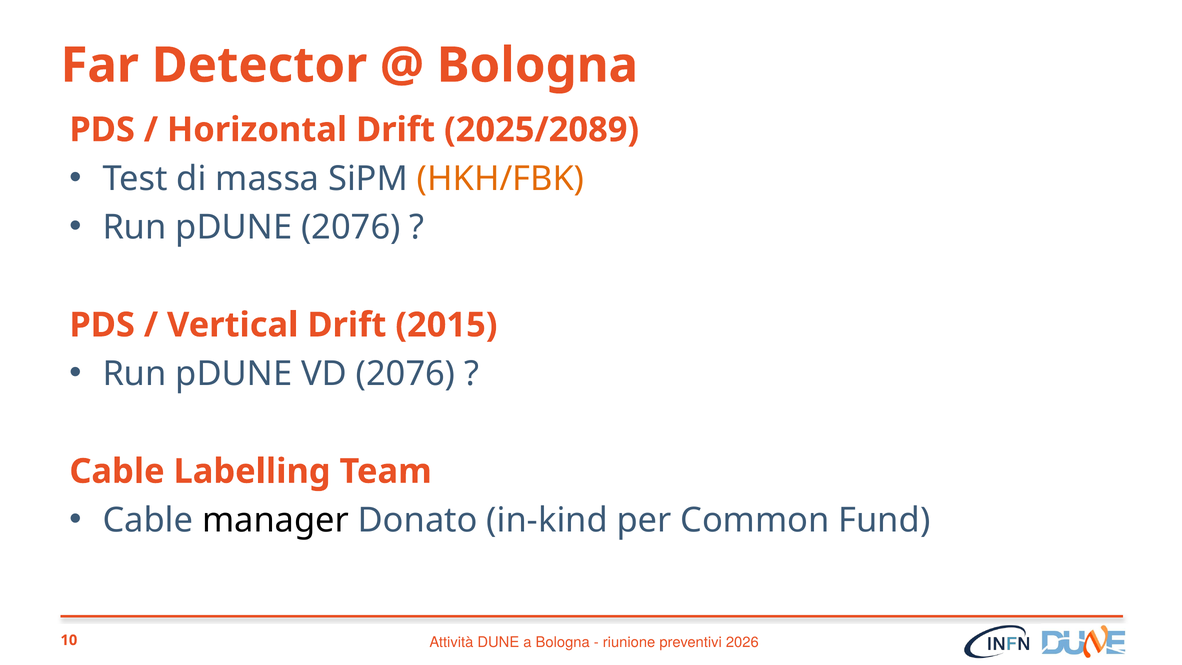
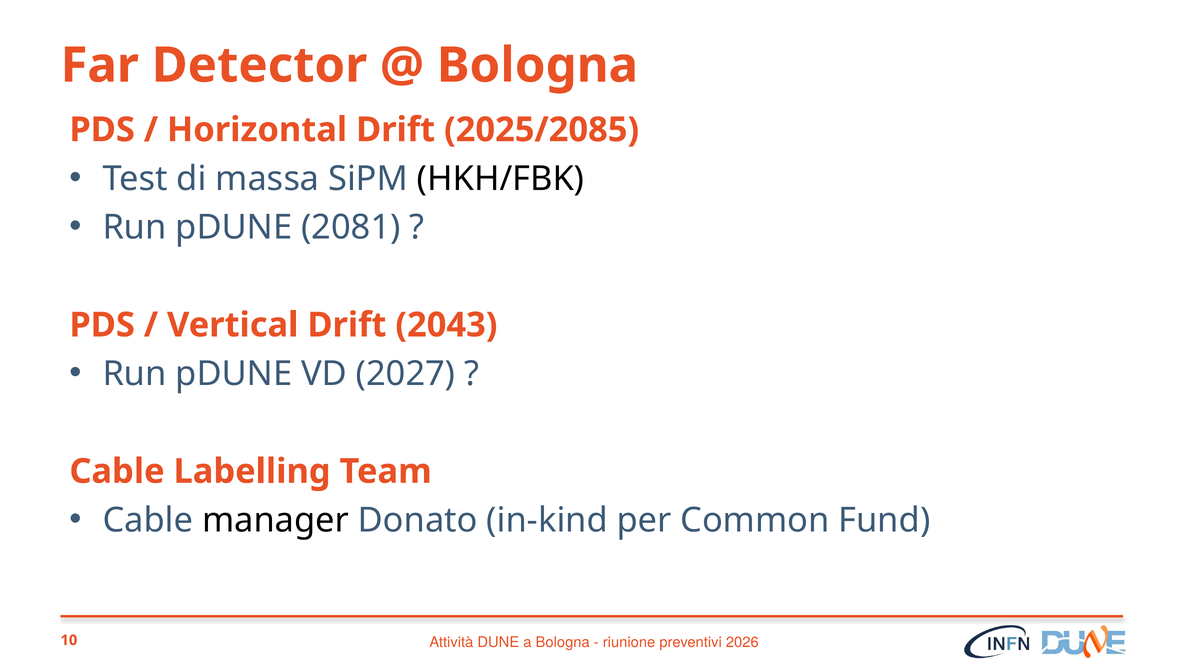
2025/2089: 2025/2089 -> 2025/2085
HKH/FBK colour: orange -> black
pDUNE 2076: 2076 -> 2081
2015: 2015 -> 2043
VD 2076: 2076 -> 2027
